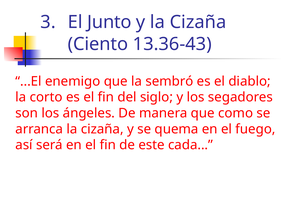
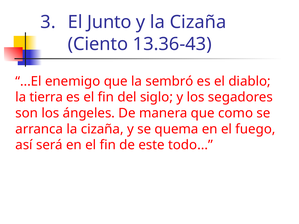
corto: corto -> tierra
cada: cada -> todo
